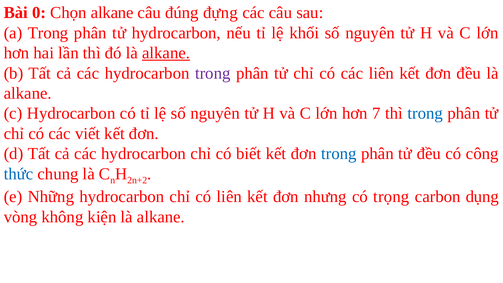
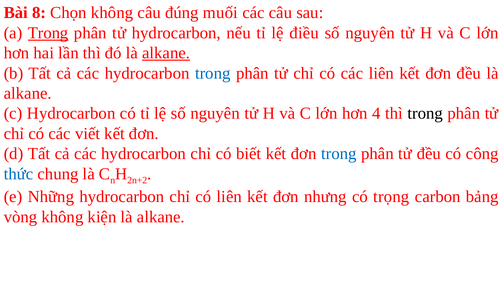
0: 0 -> 8
Chọn alkane: alkane -> không
đựng: đựng -> muối
Trong at (48, 33) underline: none -> present
khối: khối -> điều
trong at (213, 73) colour: purple -> blue
7: 7 -> 4
trong at (425, 113) colour: blue -> black
dụng: dụng -> bảng
